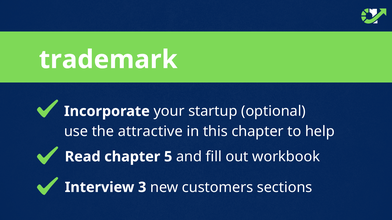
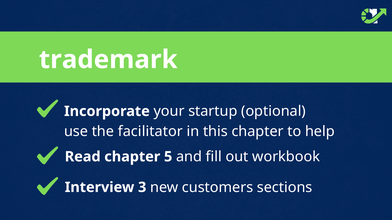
attractive: attractive -> facilitator
